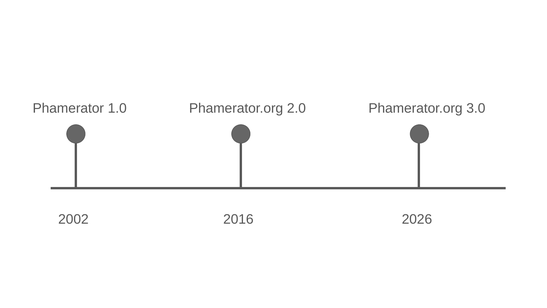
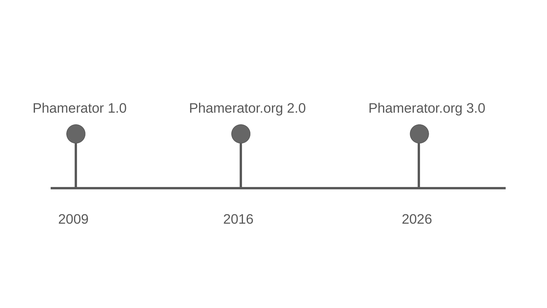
2002: 2002 -> 2009
